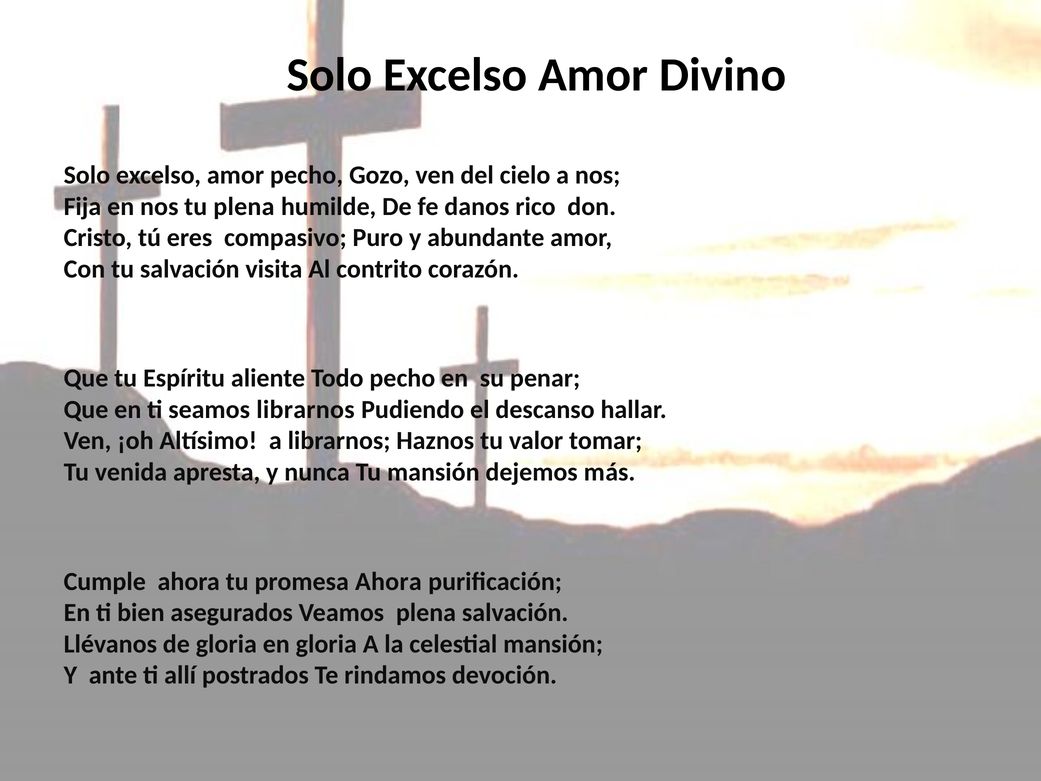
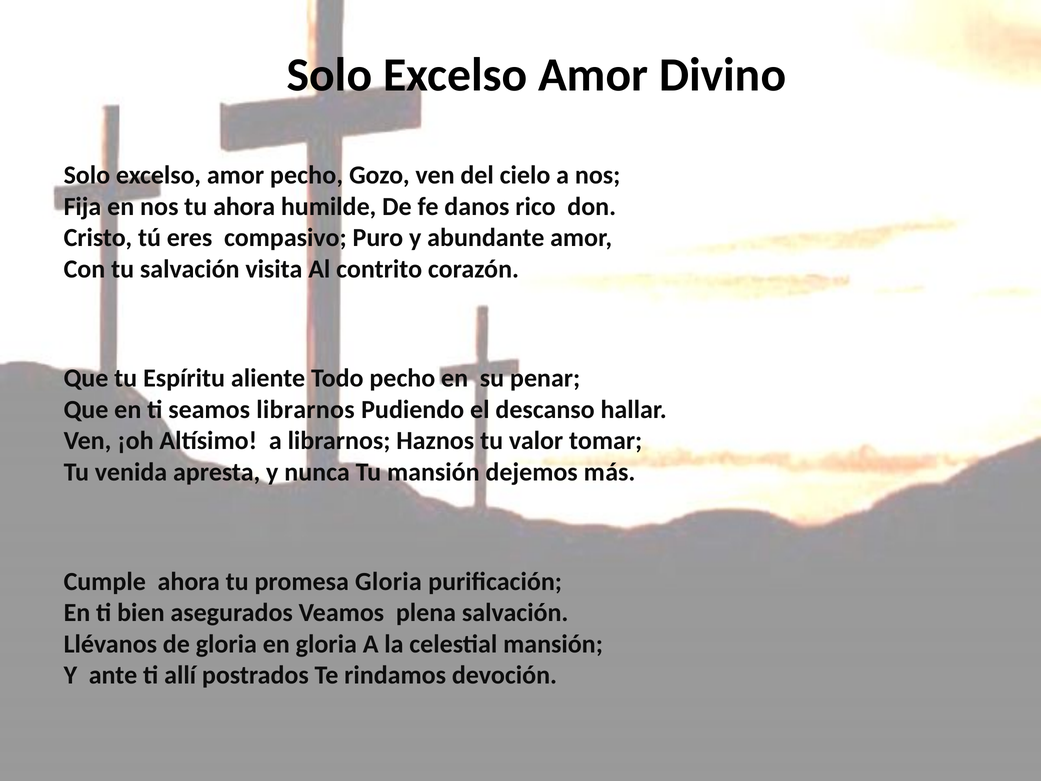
tu plena: plena -> ahora
promesa Ahora: Ahora -> Gloria
